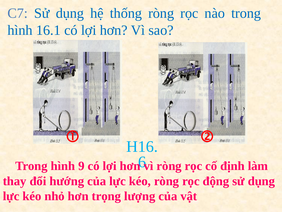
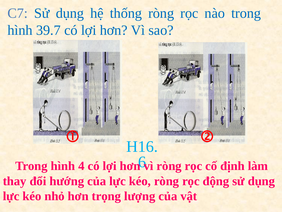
16.1: 16.1 -> 39.7
9: 9 -> 4
